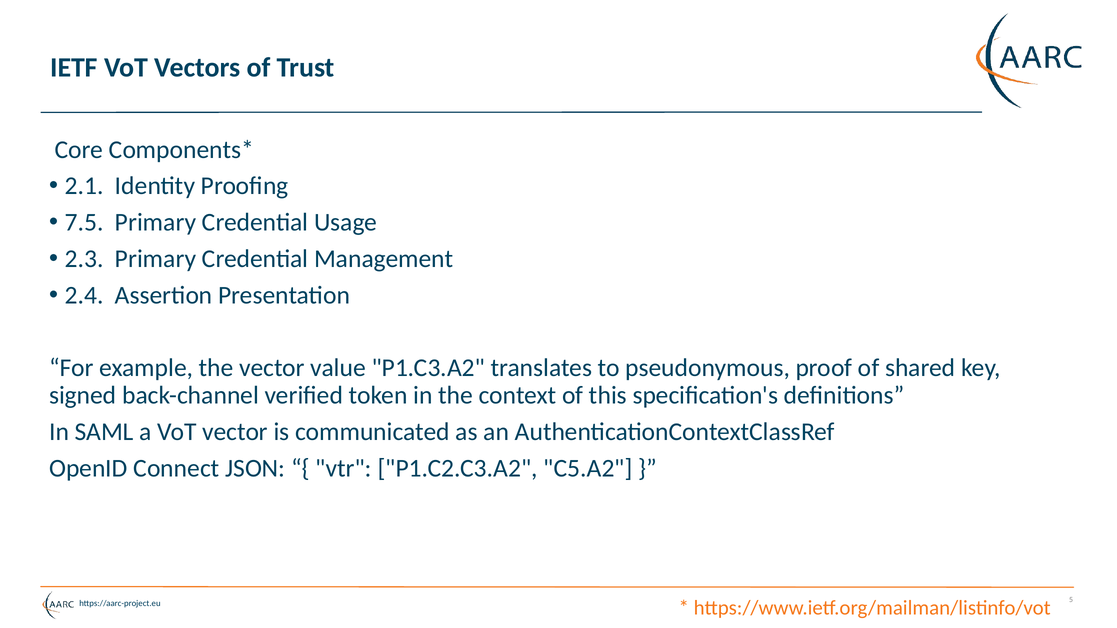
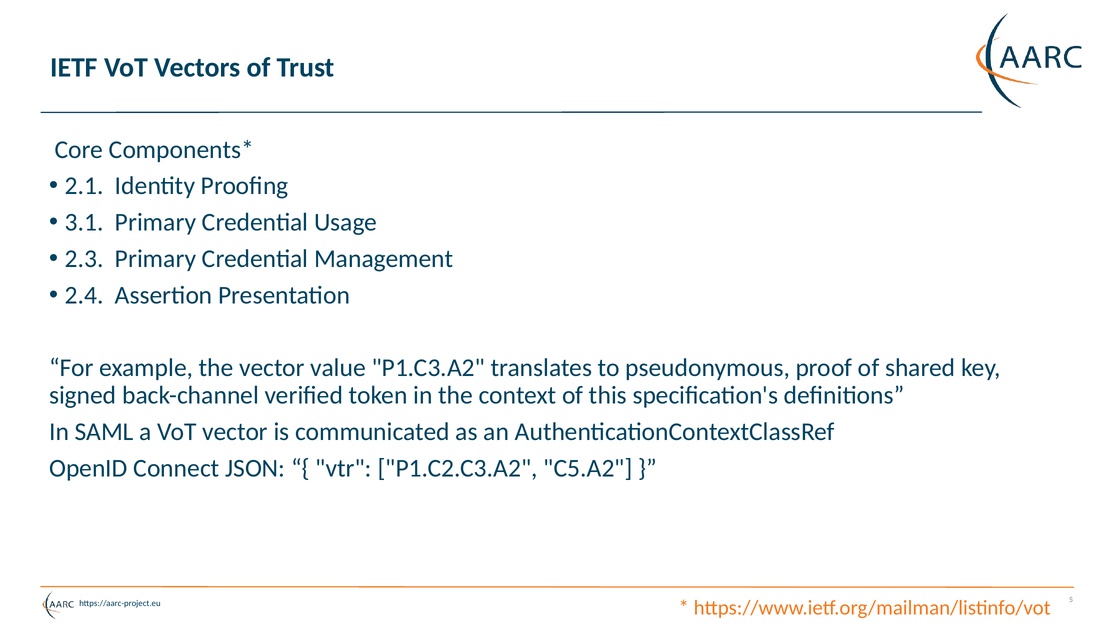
7.5: 7.5 -> 3.1
